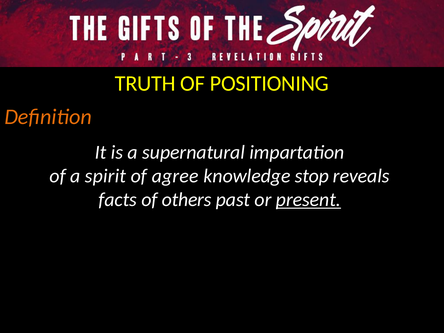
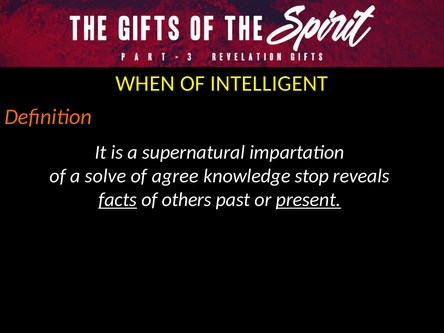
TRUTH: TRUTH -> WHEN
POSITIONING: POSITIONING -> INTELLIGENT
spirit: spirit -> solve
facts underline: none -> present
